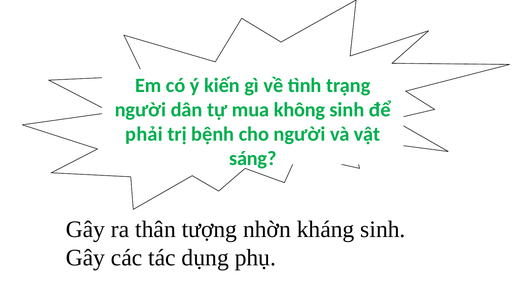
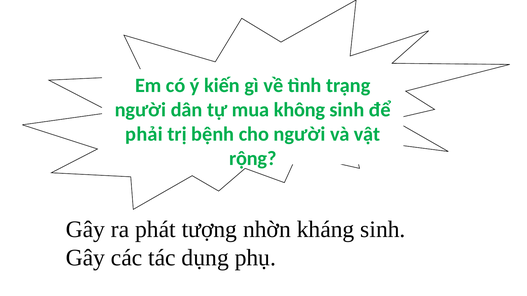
sáng: sáng -> rộng
thân: thân -> phát
